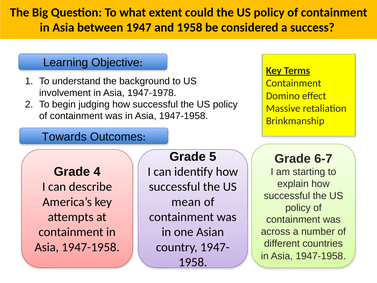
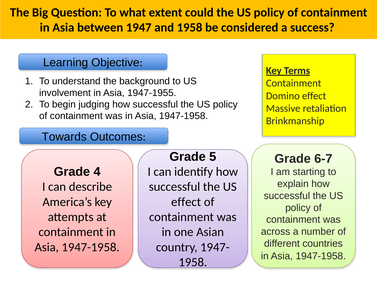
1947-1978: 1947-1978 -> 1947-1955
mean at (186, 202): mean -> effect
